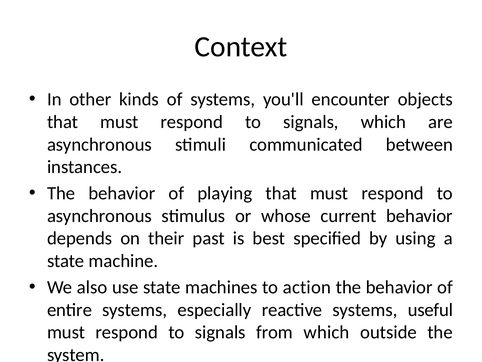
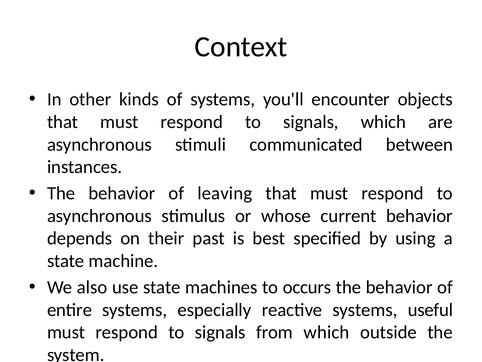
playing: playing -> leaving
action: action -> occurs
